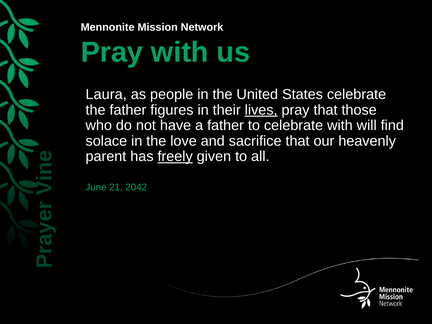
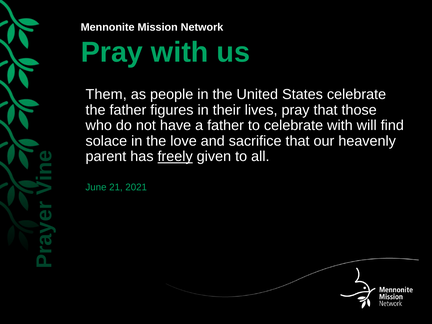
Laura: Laura -> Them
lives underline: present -> none
2042: 2042 -> 2021
